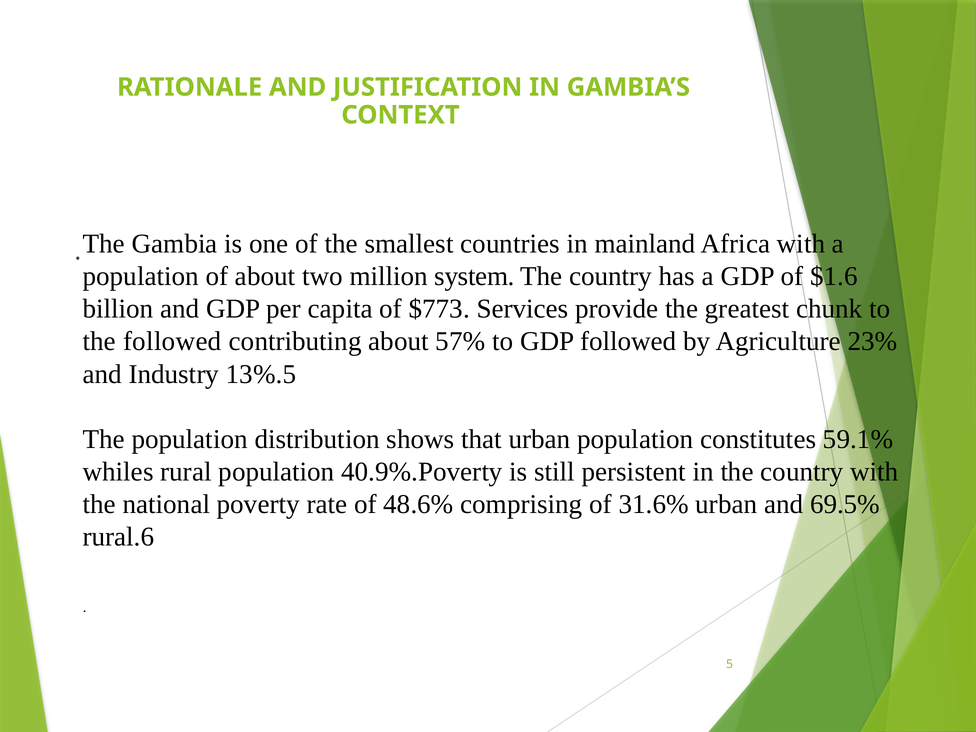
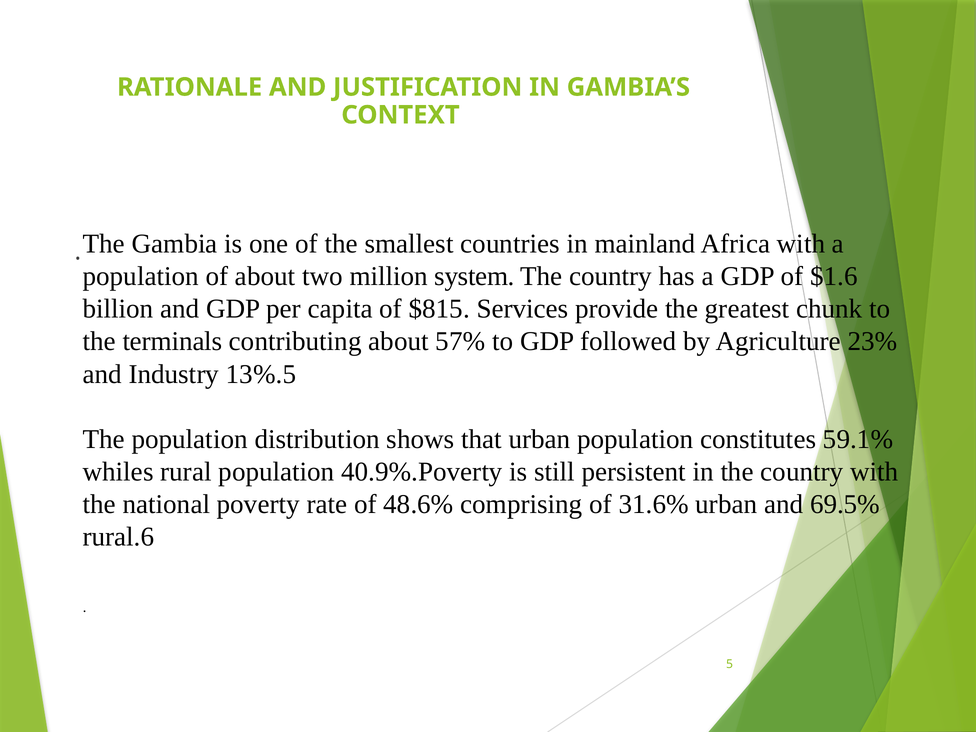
$773: $773 -> $815
the followed: followed -> terminals
